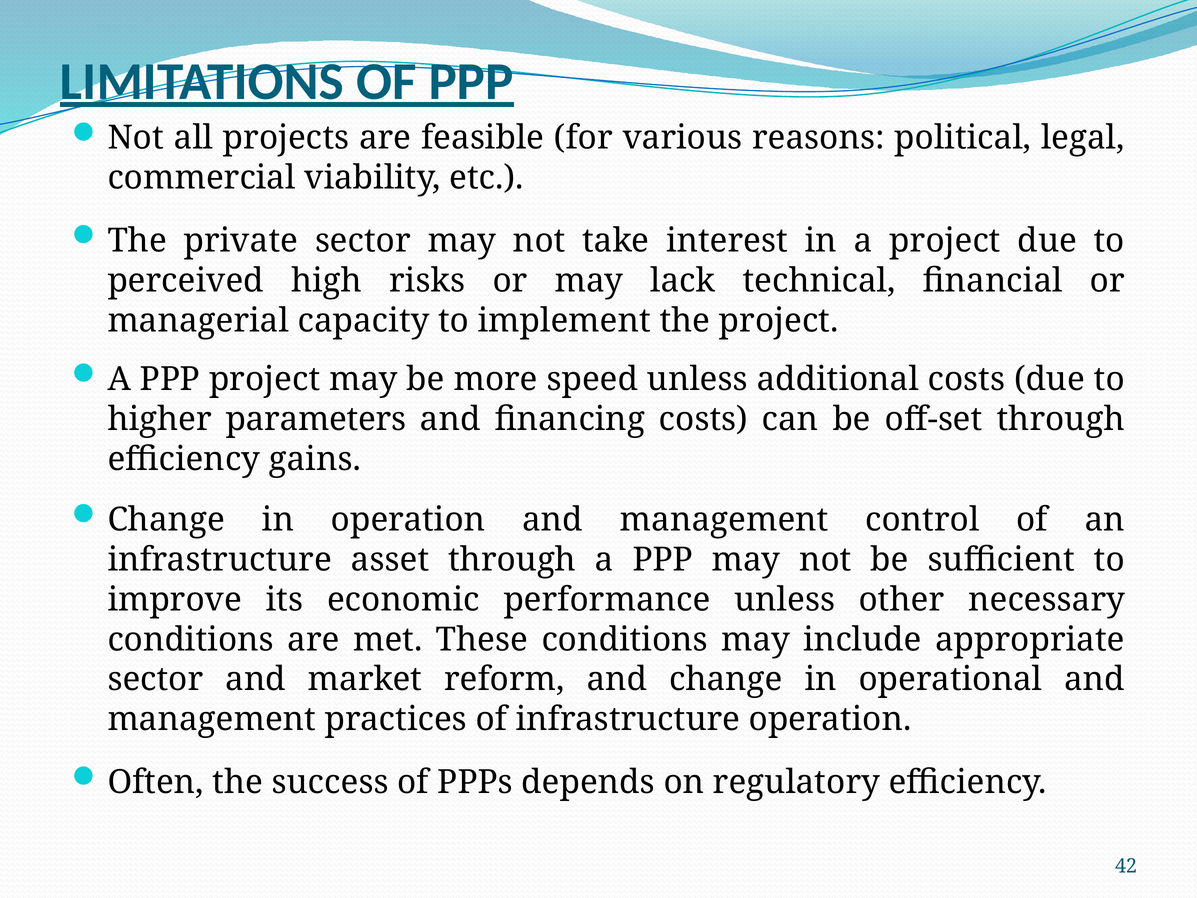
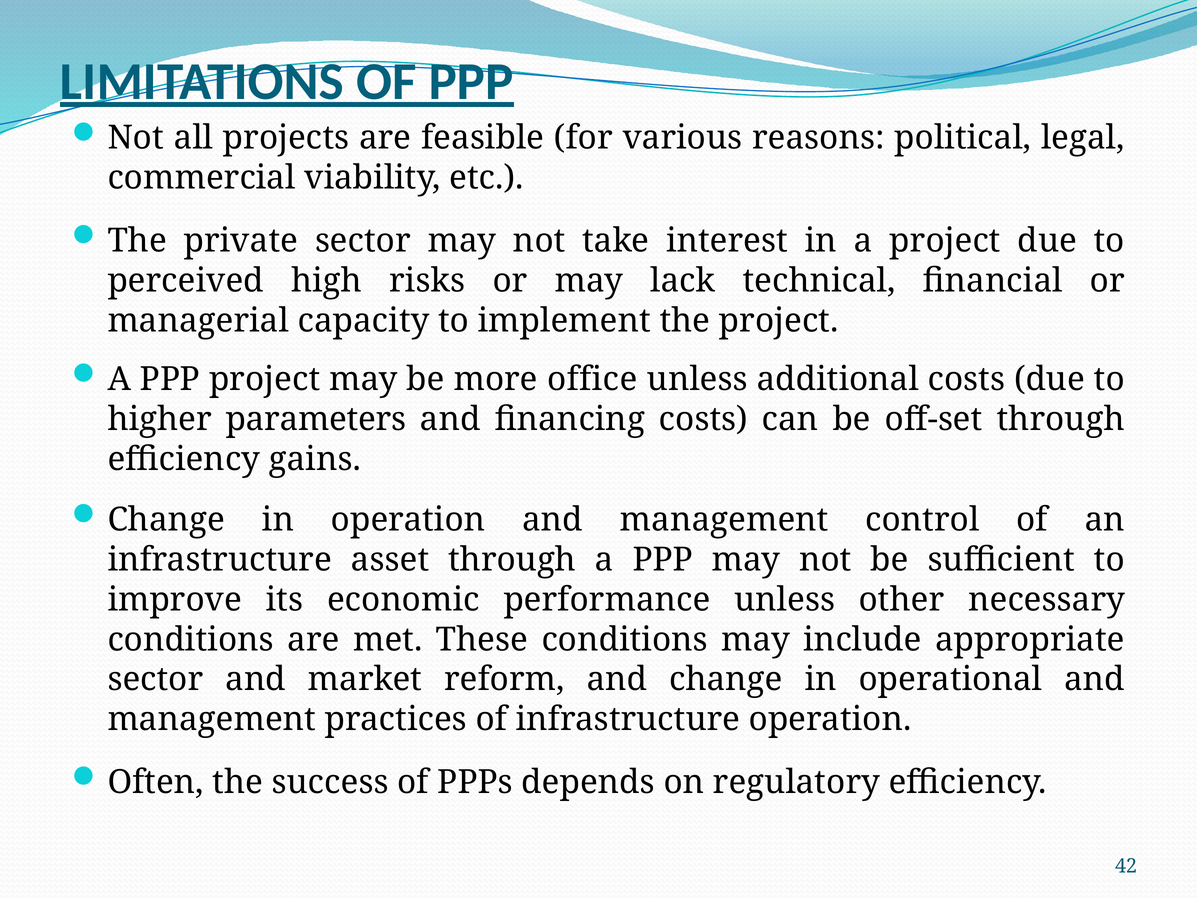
speed: speed -> office
